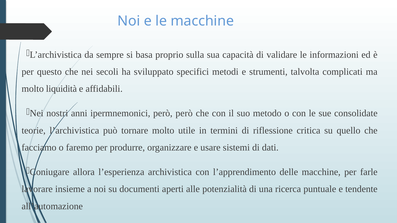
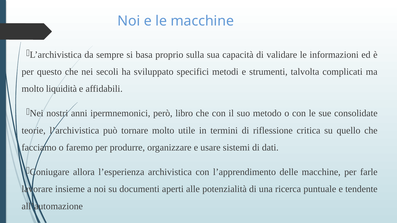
però però: però -> libro
